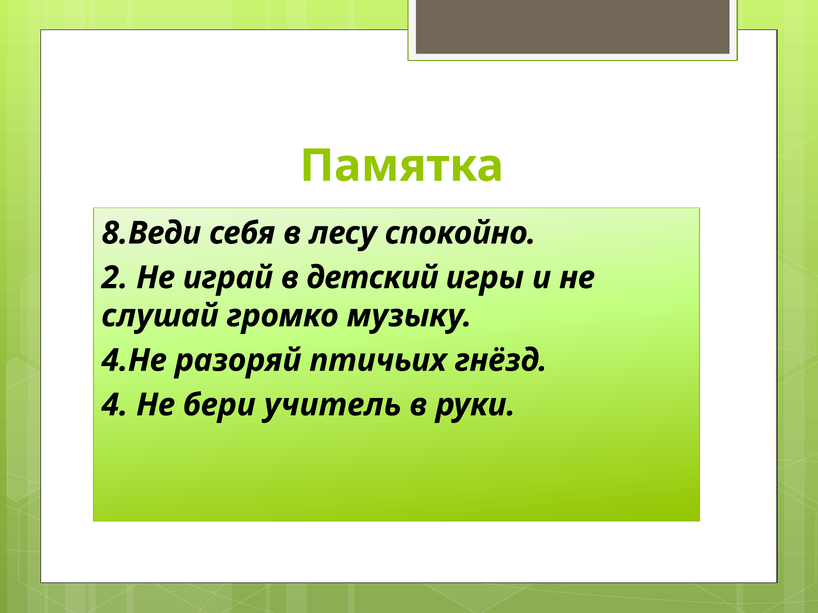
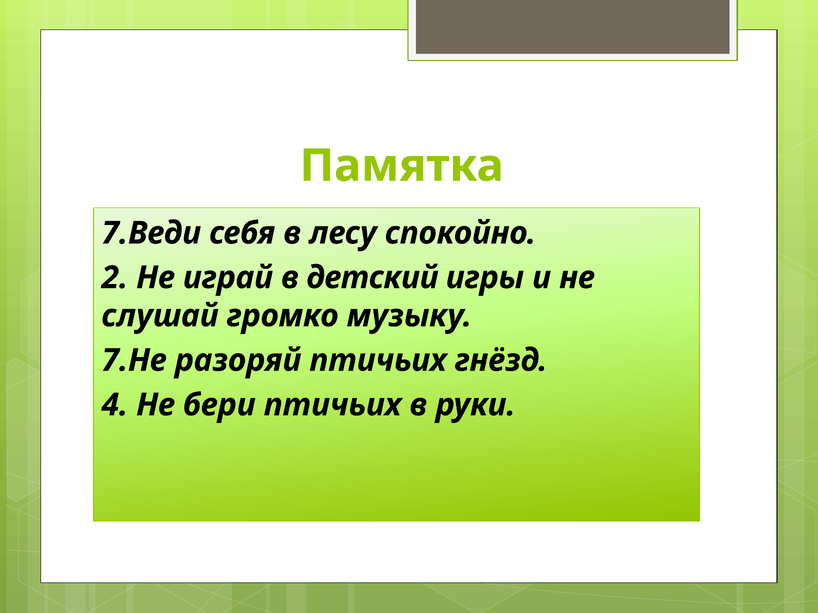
8.Веди: 8.Веди -> 7.Веди
4.Не: 4.Не -> 7.Не
бери учитель: учитель -> птичьих
